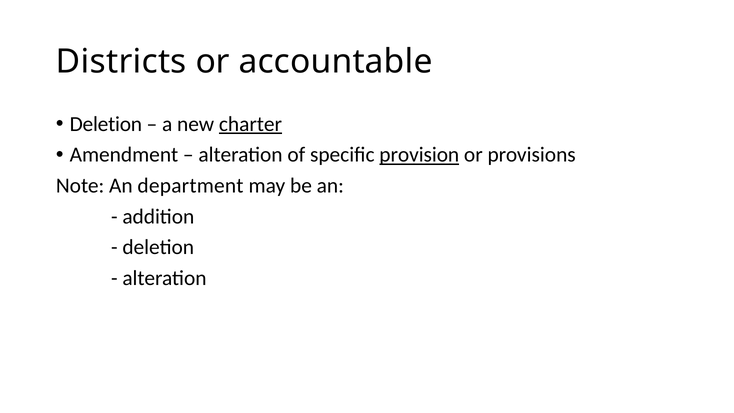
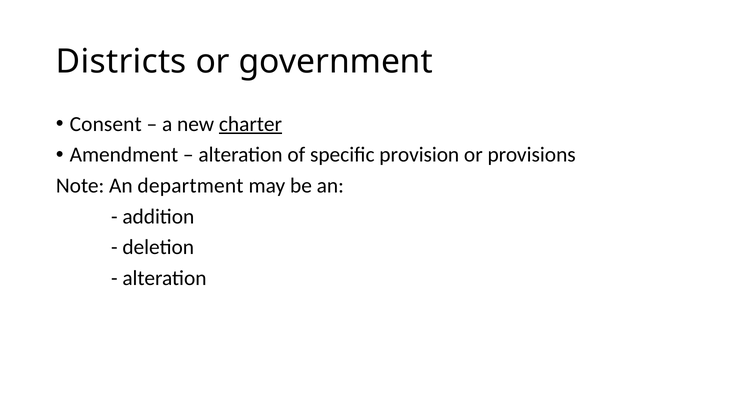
accountable: accountable -> government
Deletion at (106, 124): Deletion -> Consent
provision underline: present -> none
